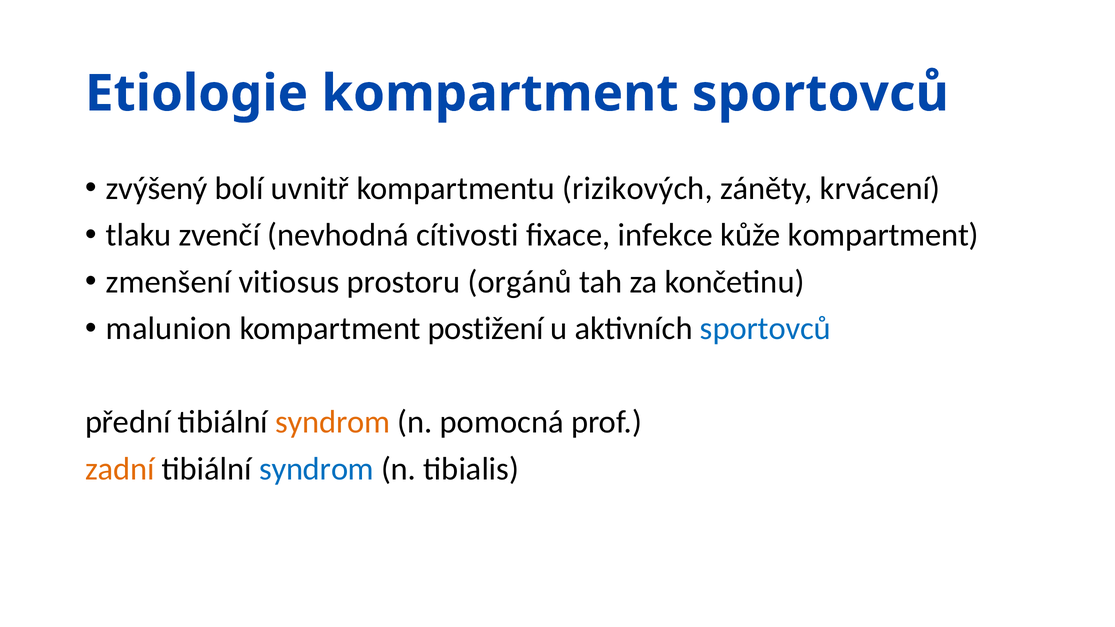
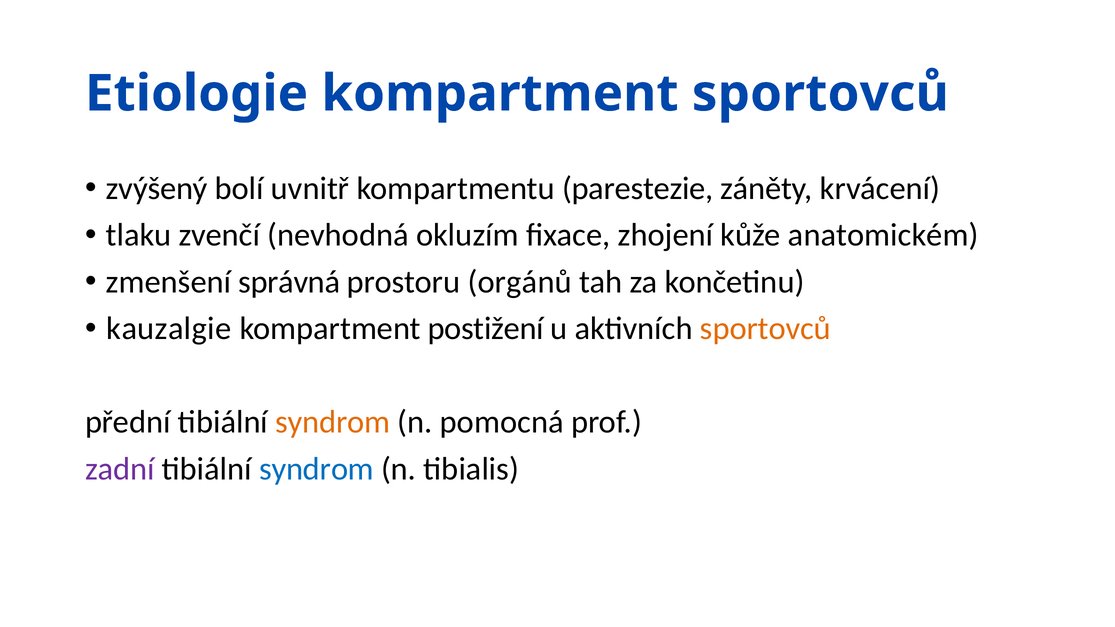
rizikových: rizikových -> parestezie
cítivosti: cítivosti -> okluzím
infekce: infekce -> zhojení
kůže kompartment: kompartment -> anatomickém
vitiosus: vitiosus -> správná
malunion: malunion -> kauzalgie
sportovců at (765, 329) colour: blue -> orange
zadní colour: orange -> purple
